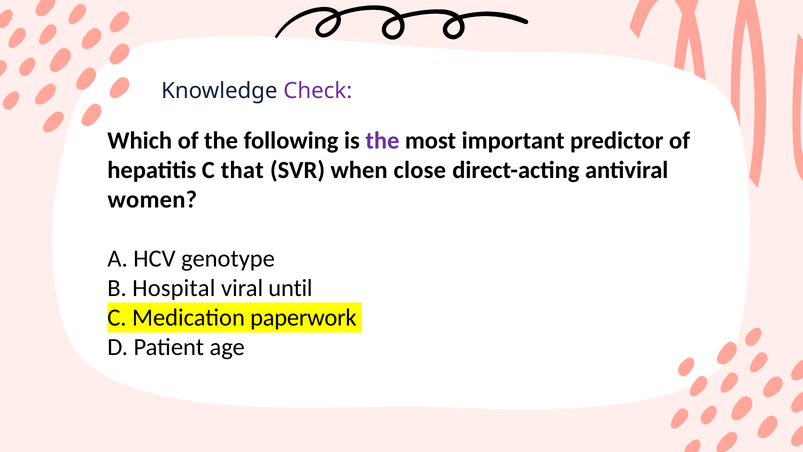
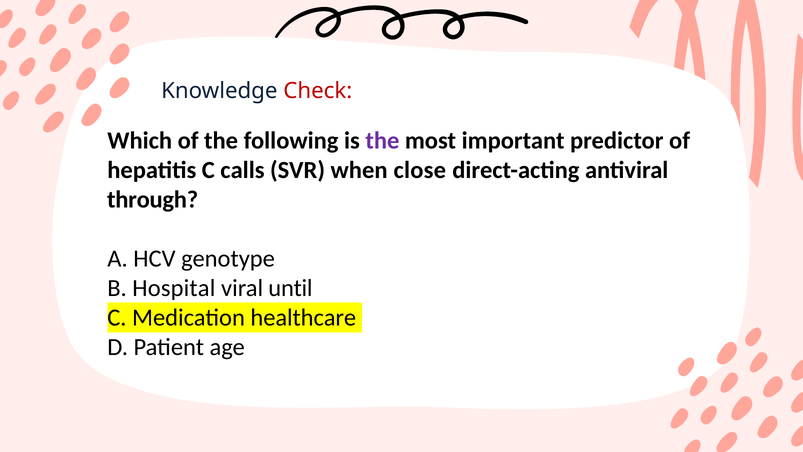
Check colour: purple -> red
that: that -> calls
women: women -> through
paperwork: paperwork -> healthcare
